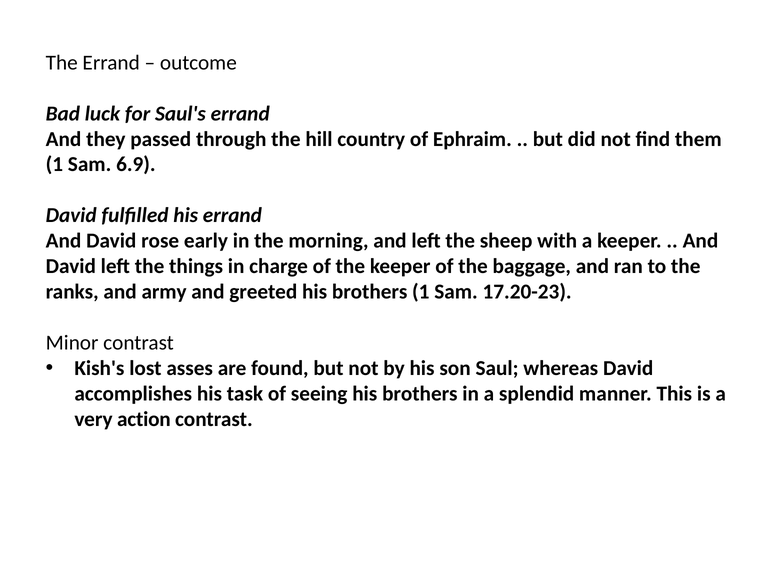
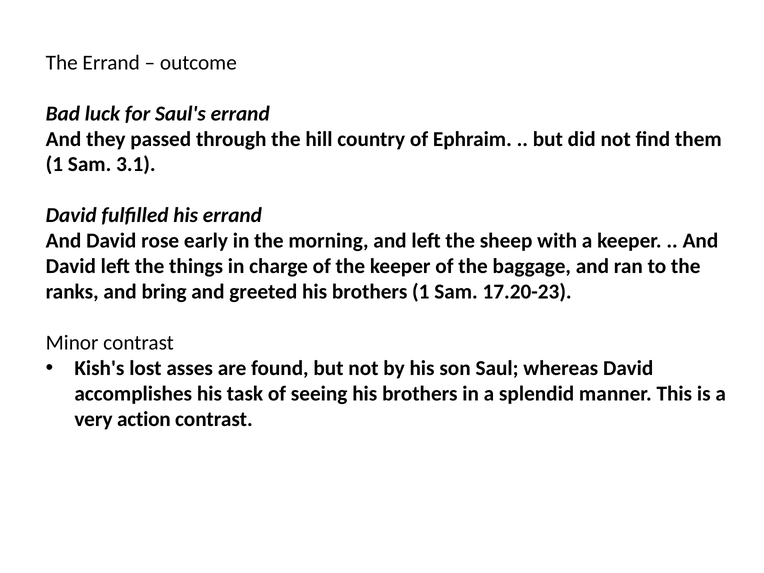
6.9: 6.9 -> 3.1
army: army -> bring
